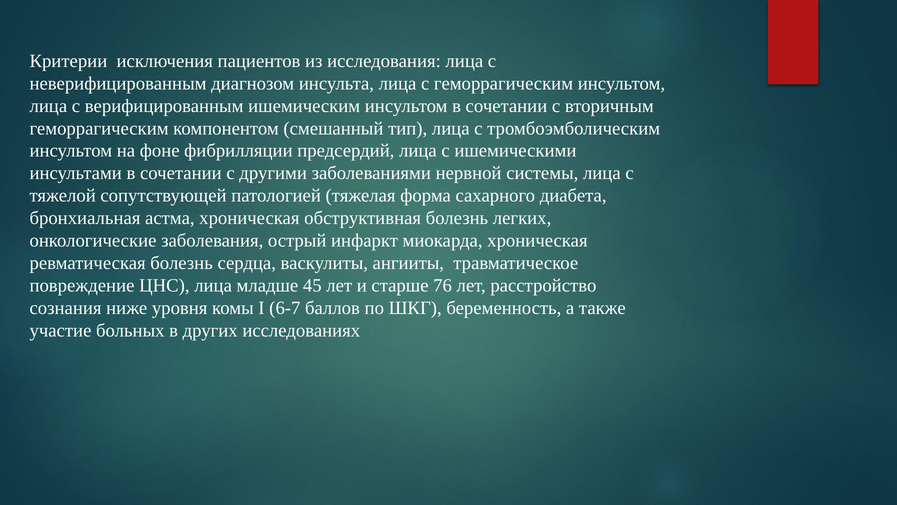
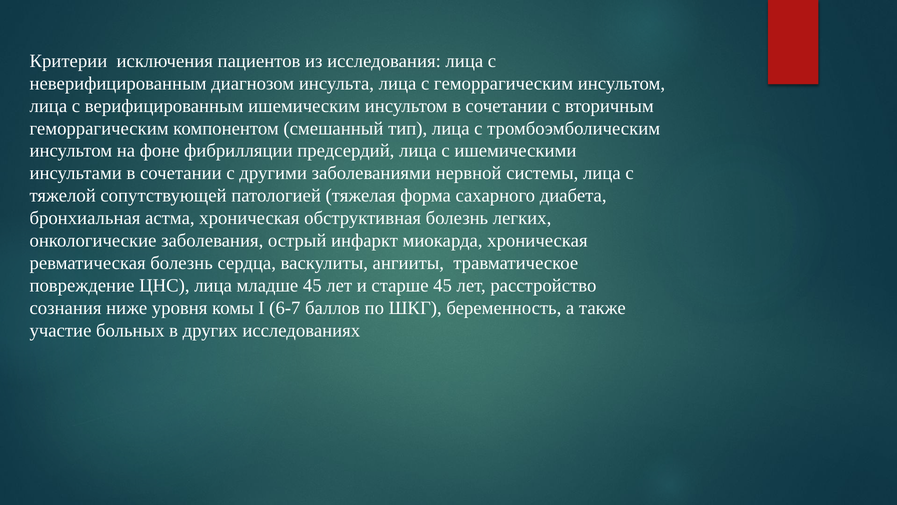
старше 76: 76 -> 45
